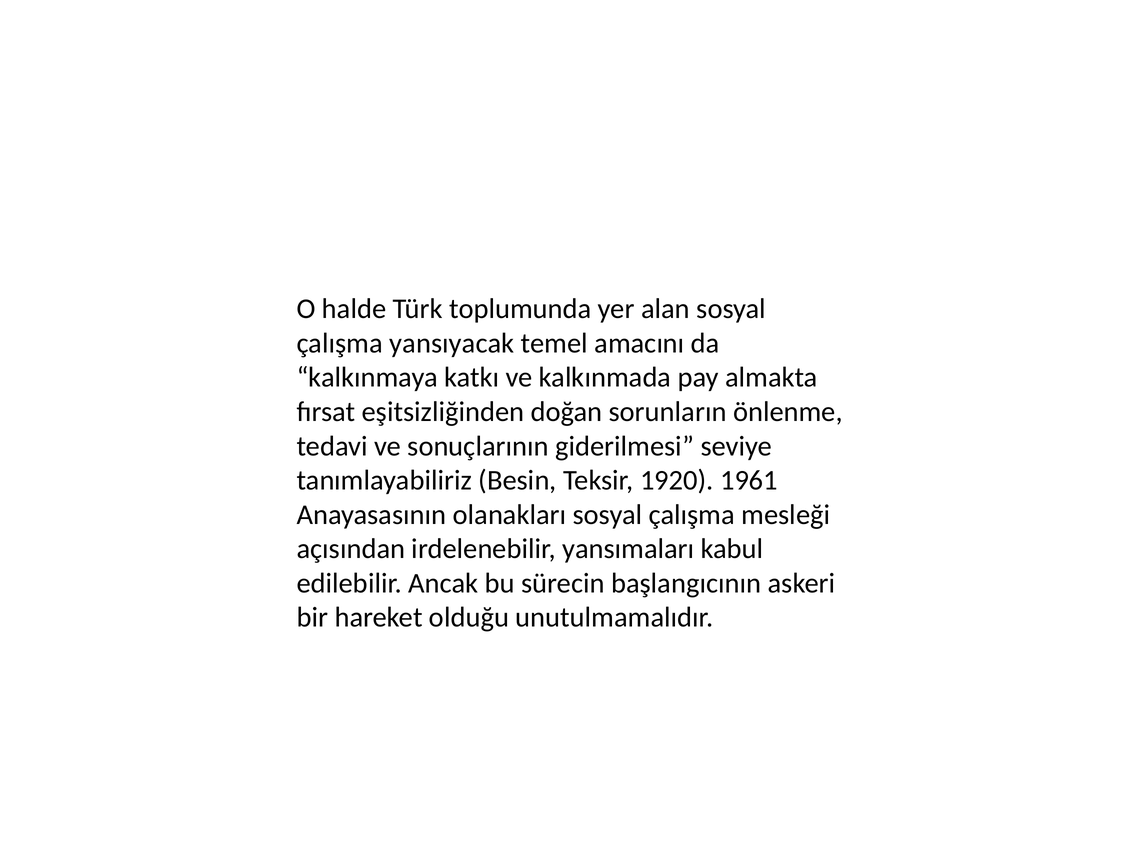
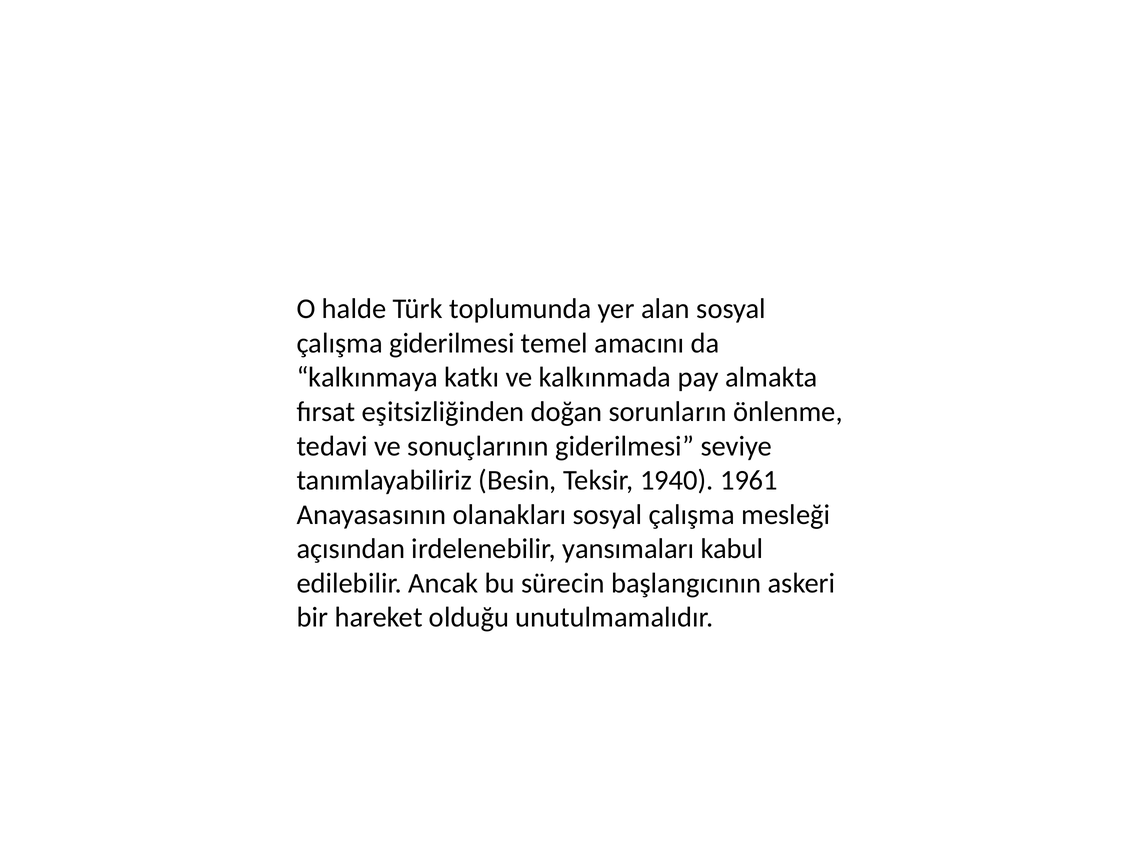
çalışma yansıyacak: yansıyacak -> giderilmesi
1920: 1920 -> 1940
